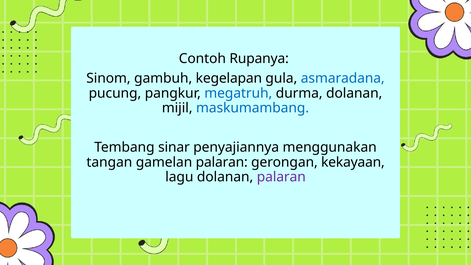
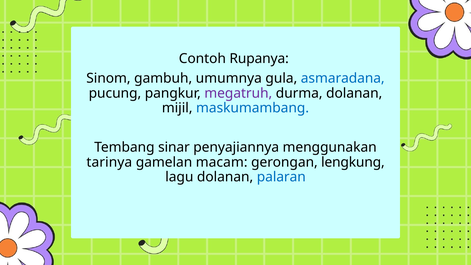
kegelapan: kegelapan -> umumnya
megatruh colour: blue -> purple
tangan: tangan -> tarinya
gamelan palaran: palaran -> macam
kekayaan: kekayaan -> lengkung
palaran at (281, 177) colour: purple -> blue
